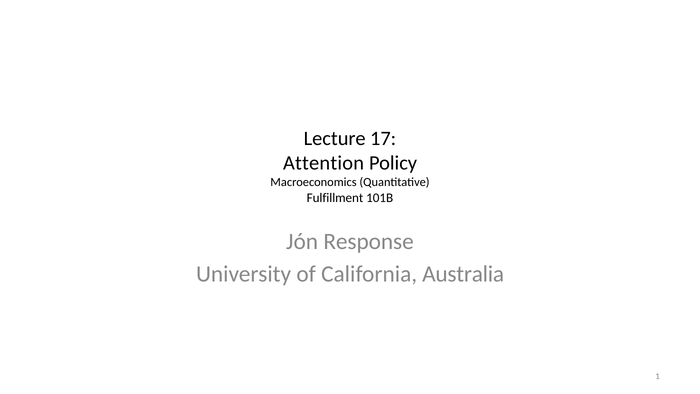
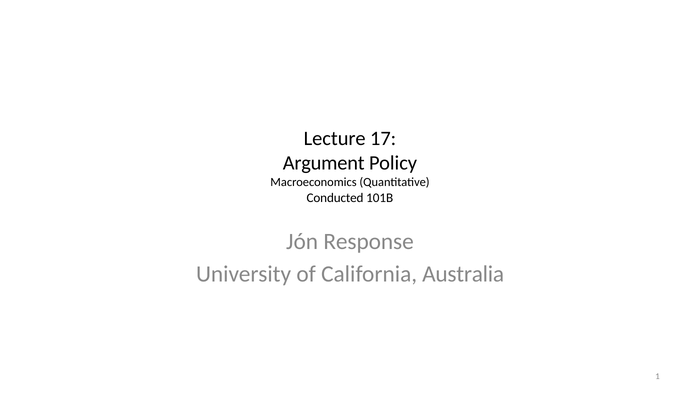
Attention: Attention -> Argument
Fulfillment: Fulfillment -> Conducted
